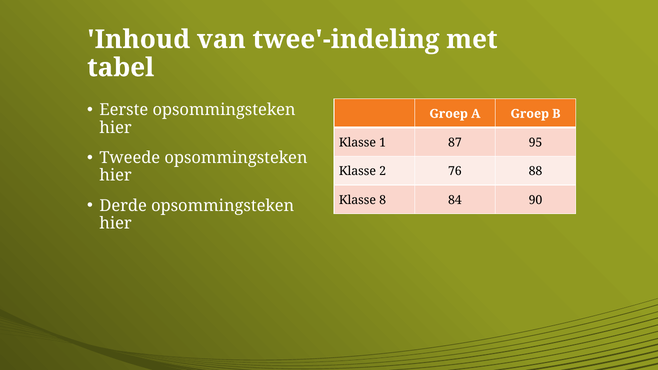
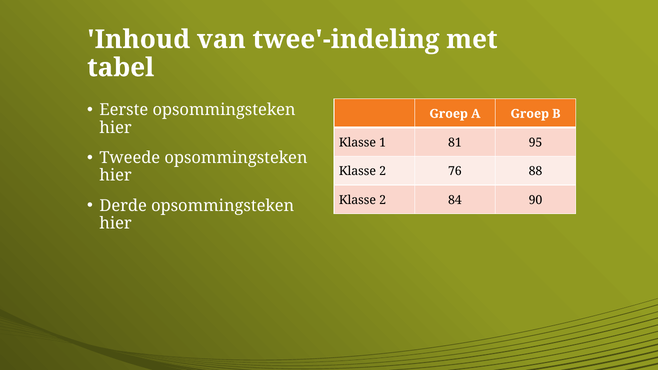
87: 87 -> 81
8 at (383, 200): 8 -> 2
